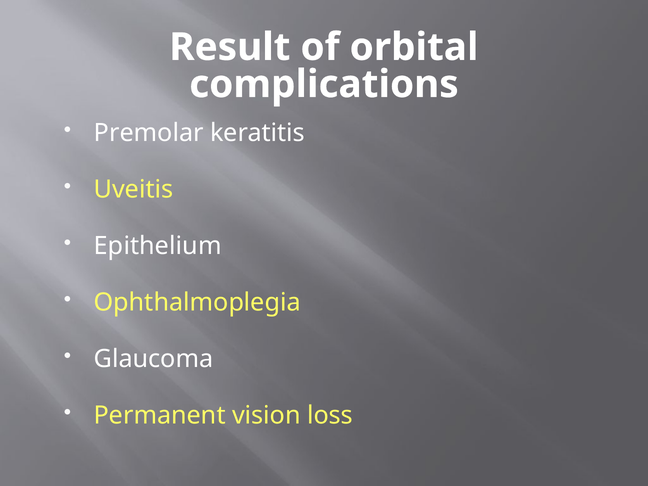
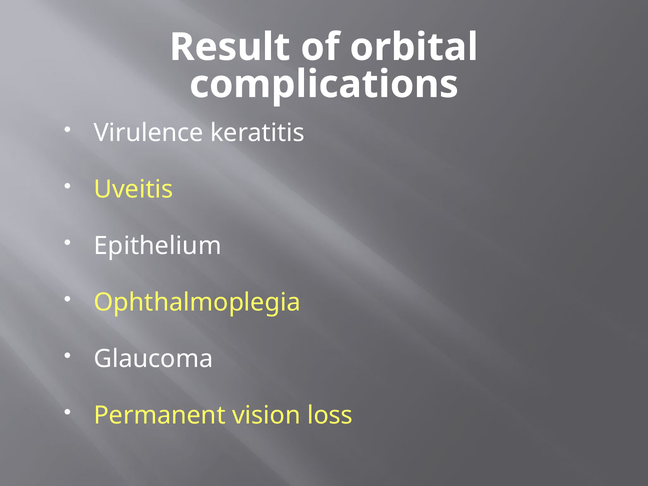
Premolar: Premolar -> Virulence
